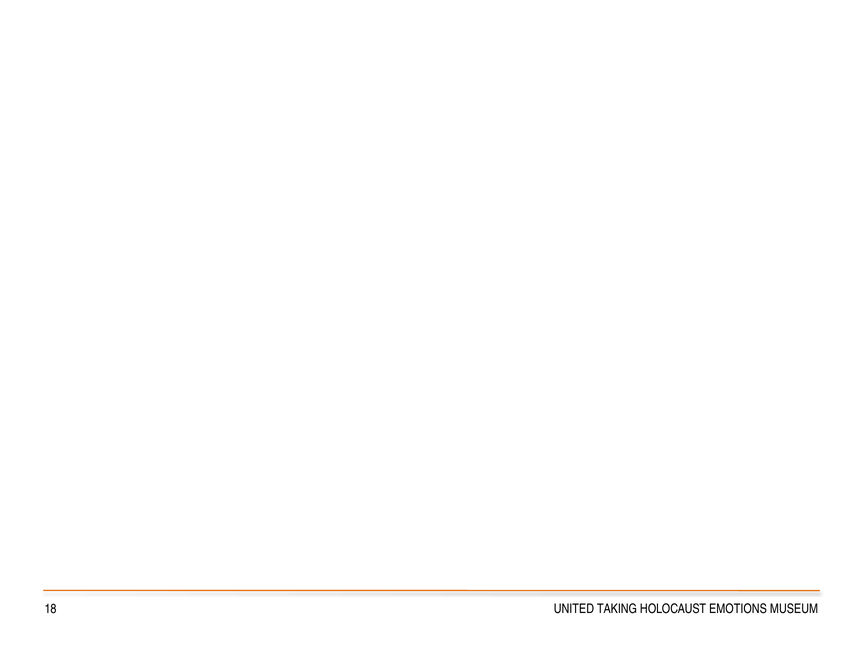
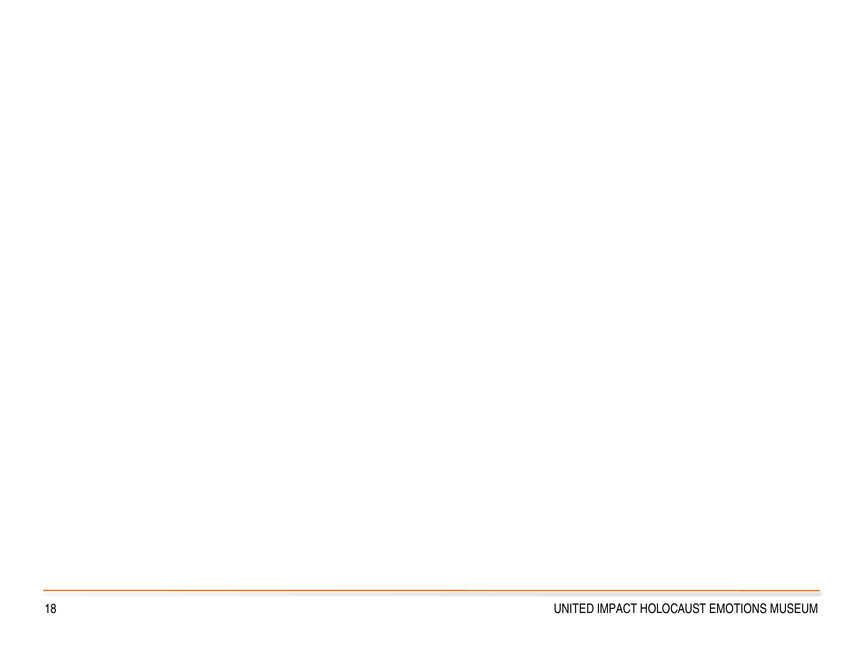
TAKING: TAKING -> IMPACT
